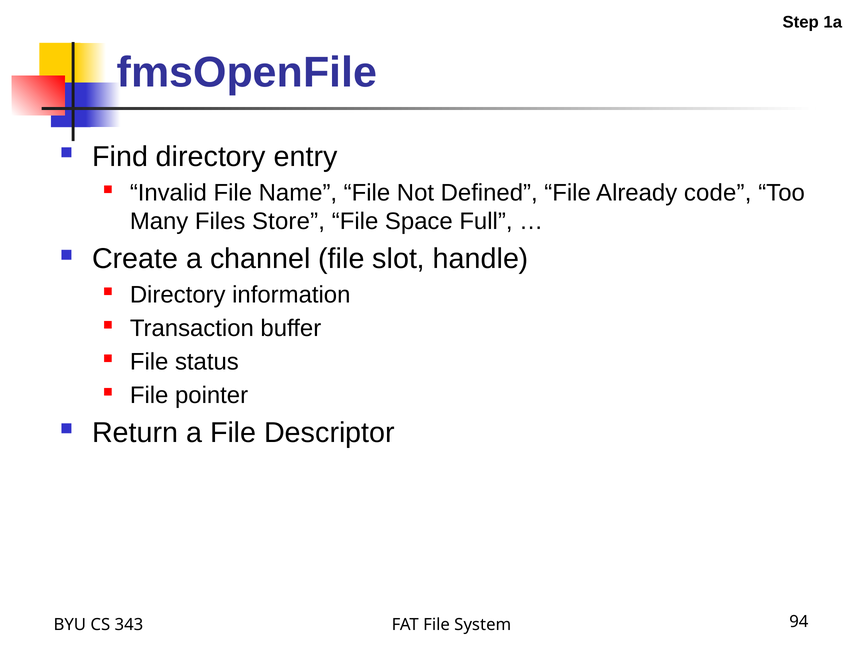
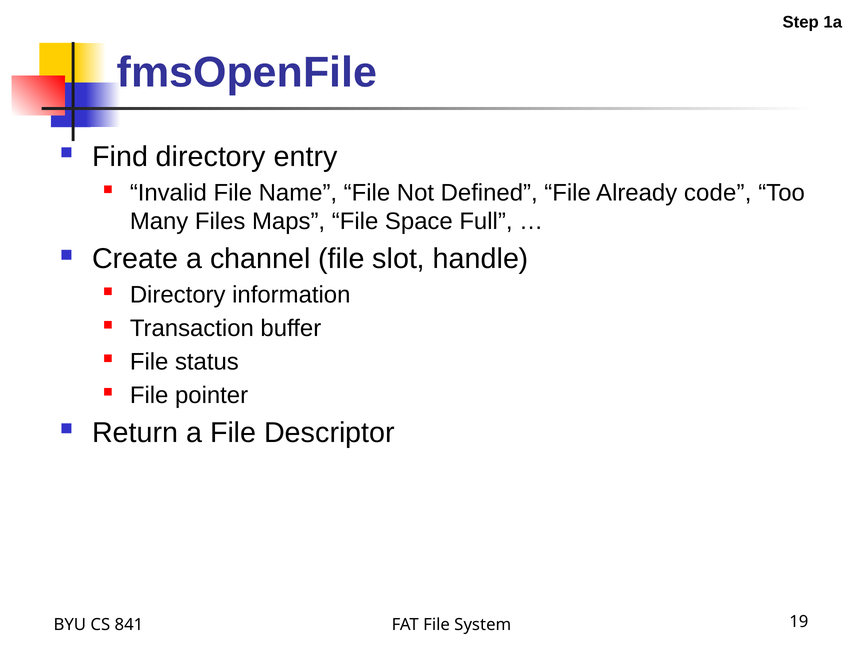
Store: Store -> Maps
343: 343 -> 841
94: 94 -> 19
